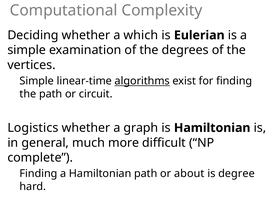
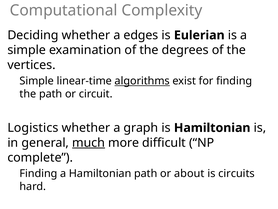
which: which -> edges
much underline: none -> present
degree: degree -> circuits
